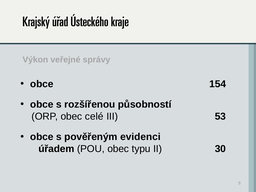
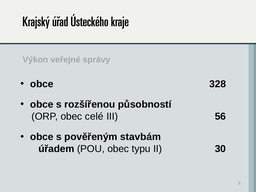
154: 154 -> 328
53: 53 -> 56
evidenci: evidenci -> stavbám
